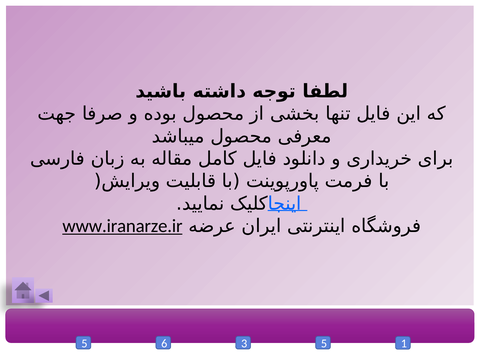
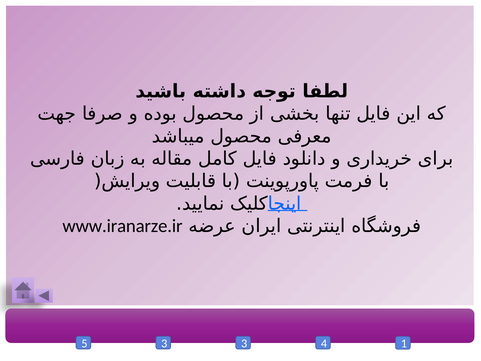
www.iranarze.ir underline: present -> none
5 6: 6 -> 3
3 5: 5 -> 4
